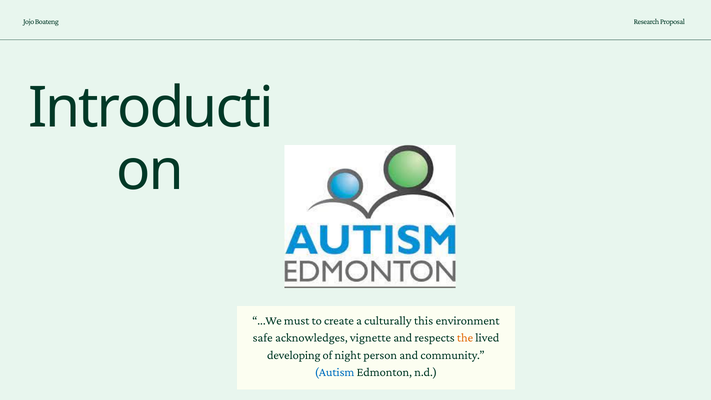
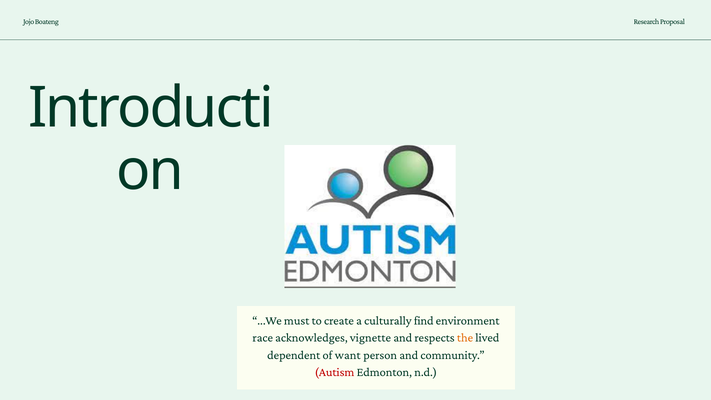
this: this -> find
safe: safe -> race
developing: developing -> dependent
night: night -> want
Autism colour: blue -> red
